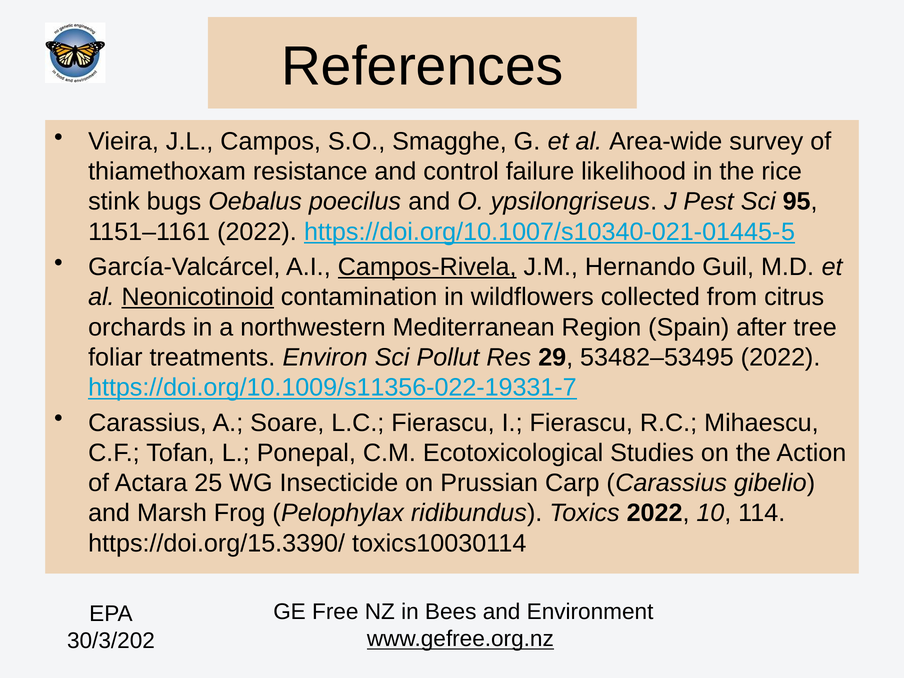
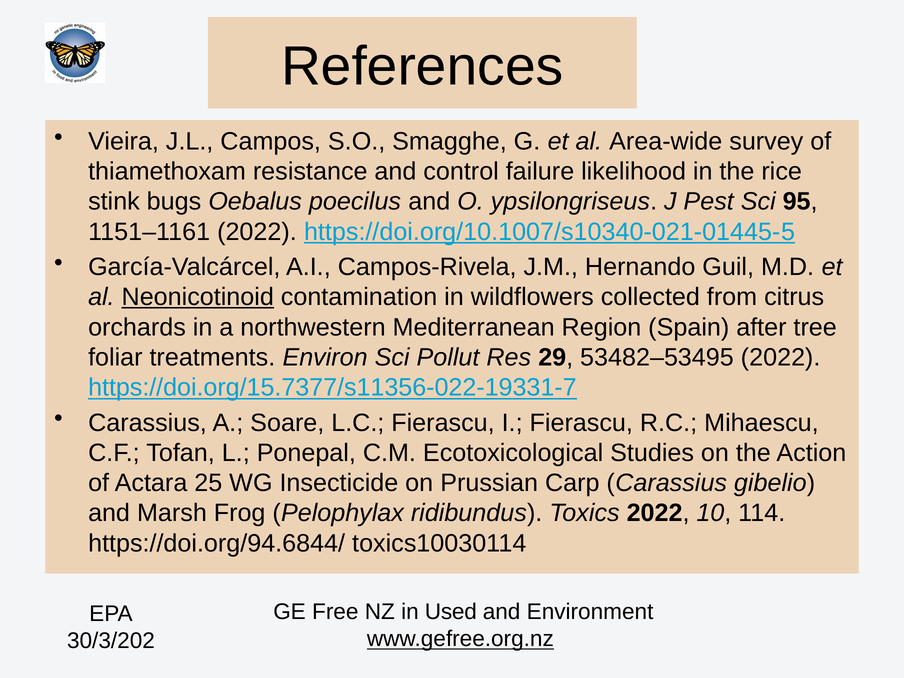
Campos-Rivela underline: present -> none
https://doi.org/10.1009/s11356-022-19331-7: https://doi.org/10.1009/s11356-022-19331-7 -> https://doi.org/15.7377/s11356-022-19331-7
https://doi.org/15.3390/: https://doi.org/15.3390/ -> https://doi.org/94.6844/
Bees: Bees -> Used
